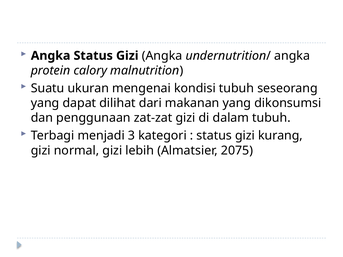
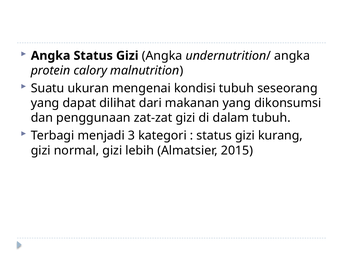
2075: 2075 -> 2015
